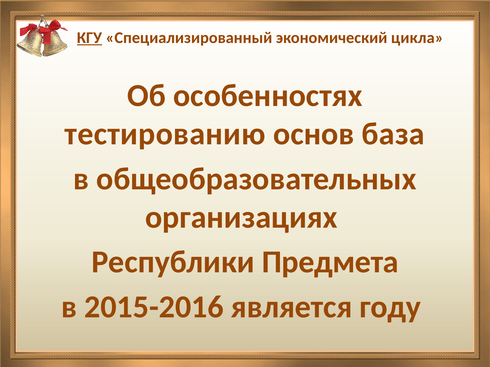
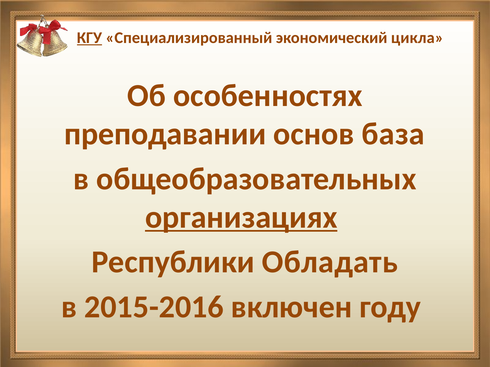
тестированию: тестированию -> преподавании
организациях underline: none -> present
Предмета: Предмета -> Обладать
является: является -> включен
